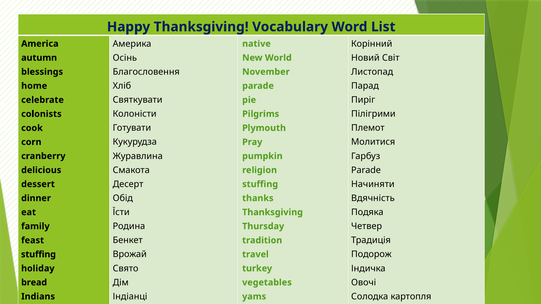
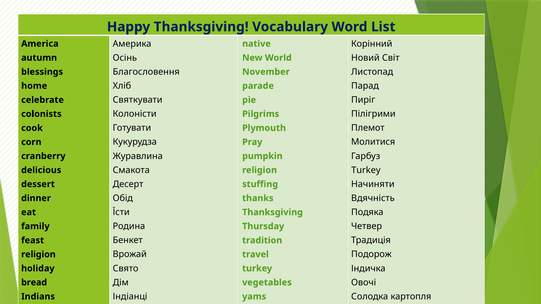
Parade at (366, 170): Parade -> Turkey
stuffing at (38, 255): stuffing -> religion
